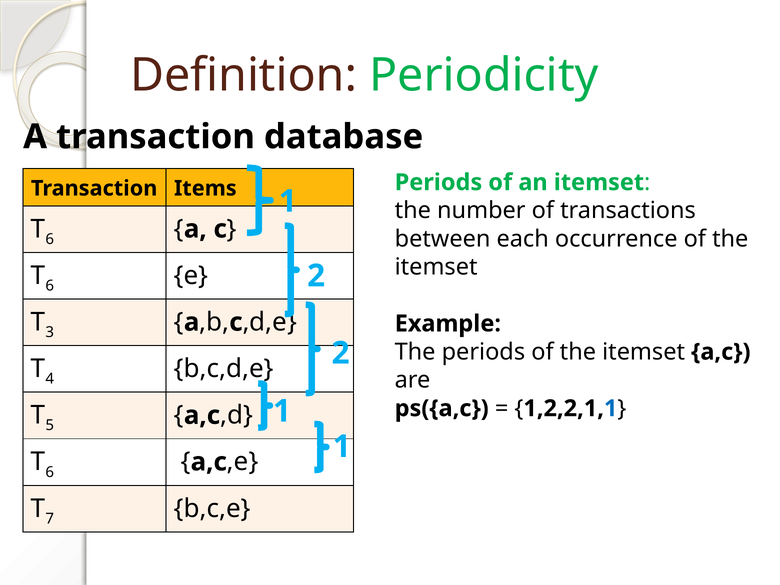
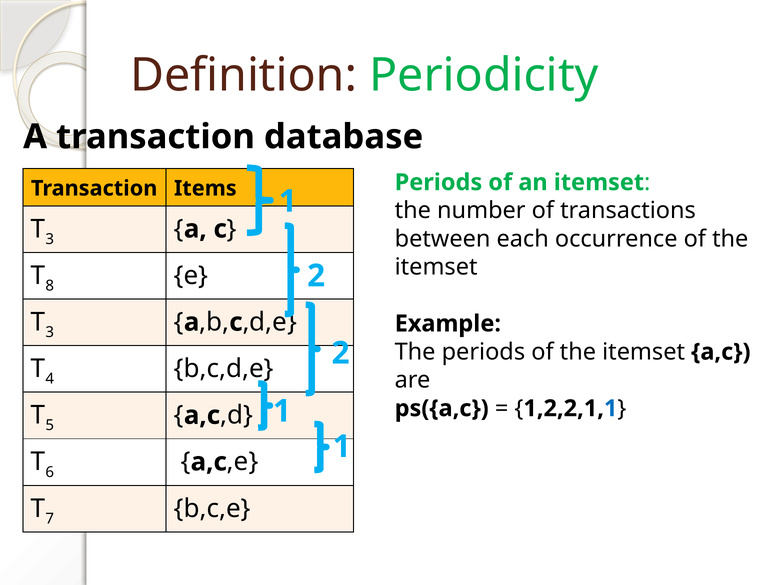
6 at (50, 239): 6 -> 3
6 at (50, 286): 6 -> 8
